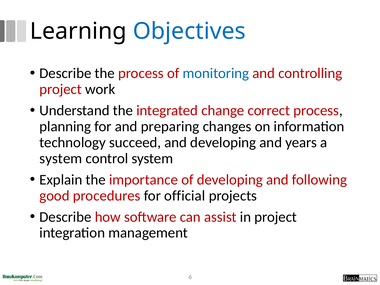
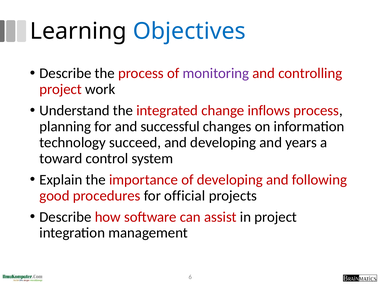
monitoring colour: blue -> purple
correct: correct -> inflows
preparing: preparing -> successful
system at (61, 158): system -> toward
